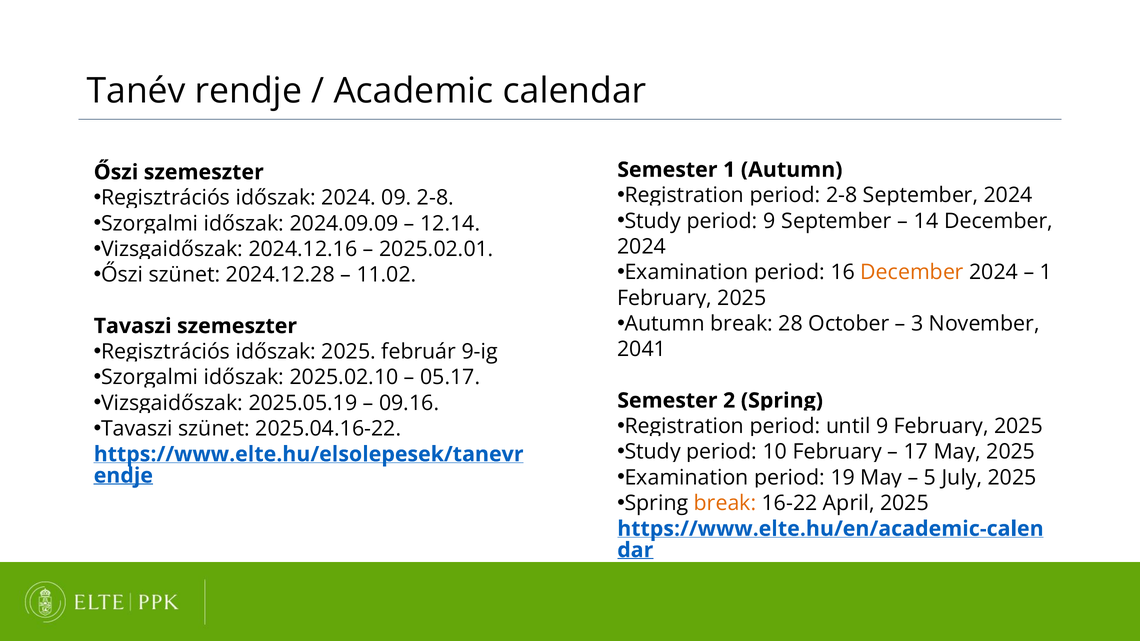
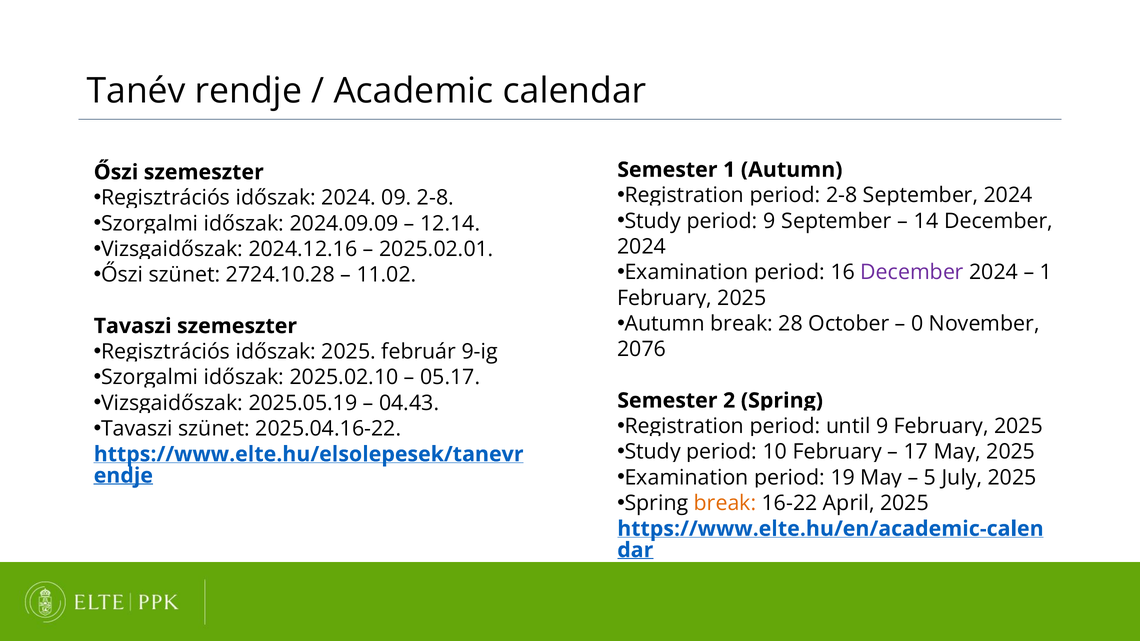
December at (912, 272) colour: orange -> purple
2024.12.28: 2024.12.28 -> 2724.10.28
3: 3 -> 0
2041: 2041 -> 2076
09.16: 09.16 -> 04.43
